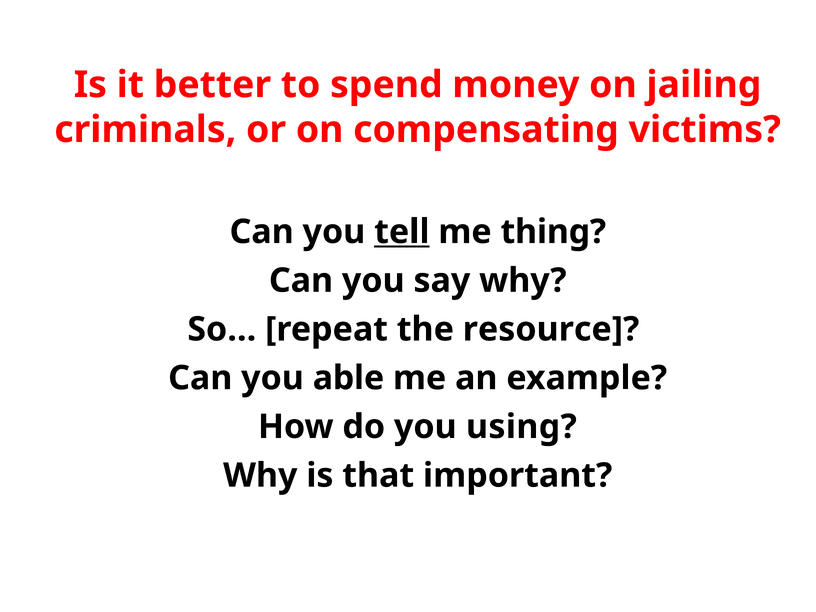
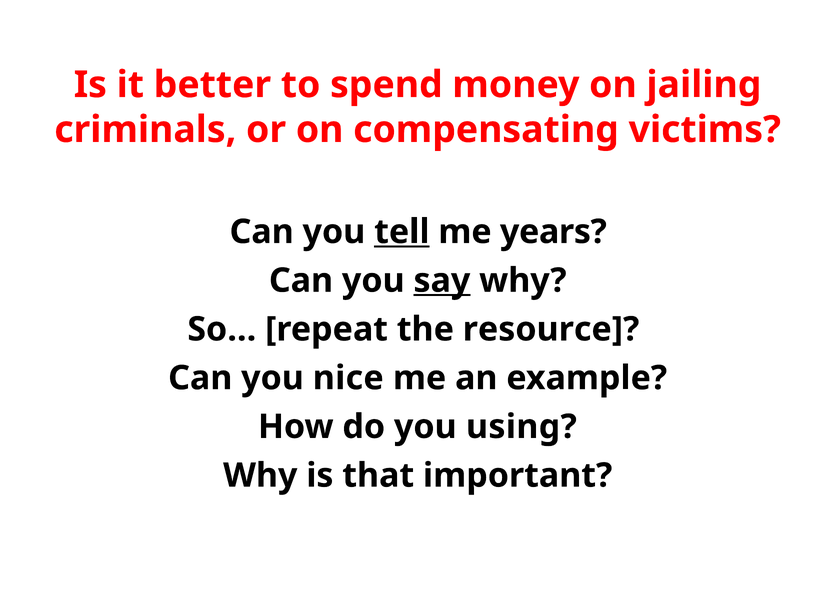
thing: thing -> years
say underline: none -> present
able: able -> nice
